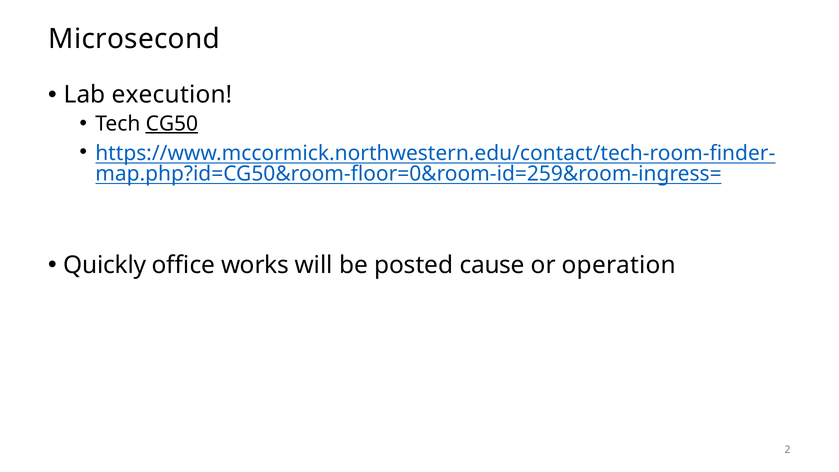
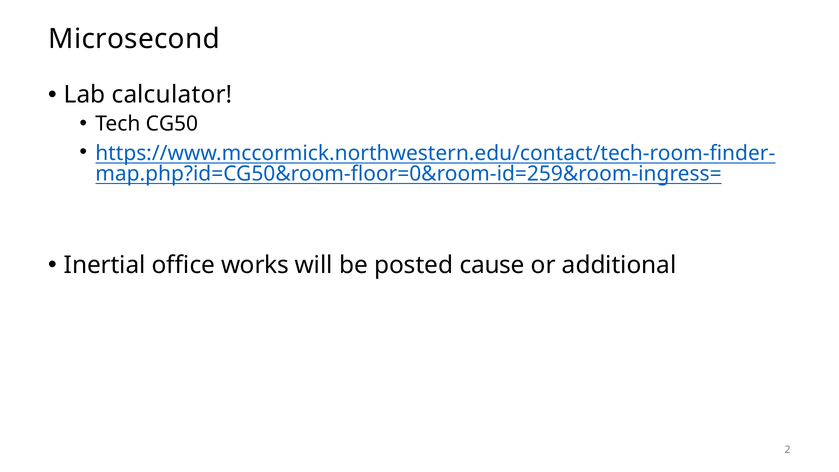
execution: execution -> calculator
CG50 underline: present -> none
Quickly: Quickly -> Inertial
operation: operation -> additional
